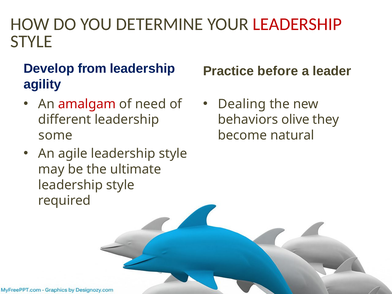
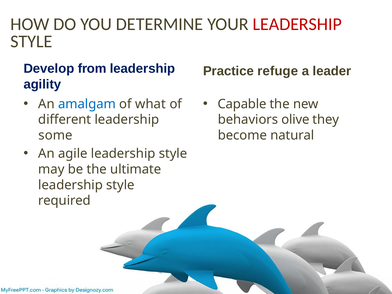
before: before -> refuge
amalgam colour: red -> blue
need: need -> what
Dealing: Dealing -> Capable
